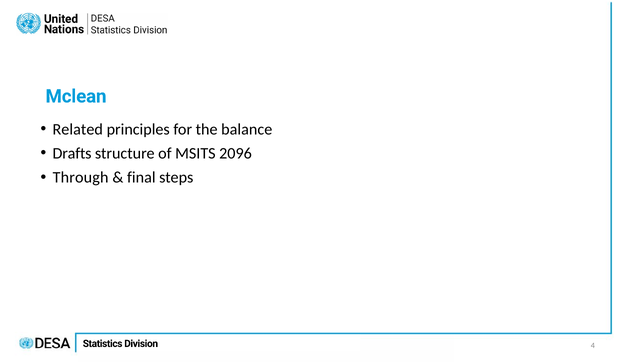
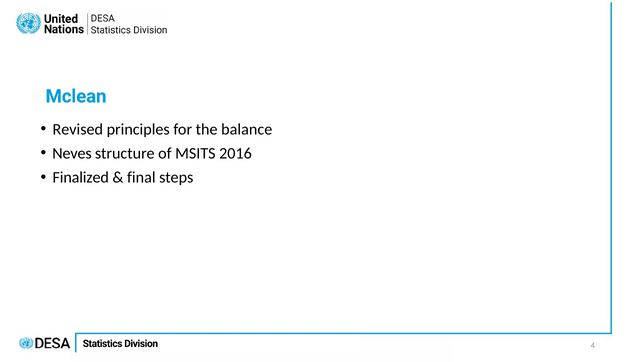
Related: Related -> Revised
Drafts: Drafts -> Neves
2096: 2096 -> 2016
Through: Through -> Finalized
